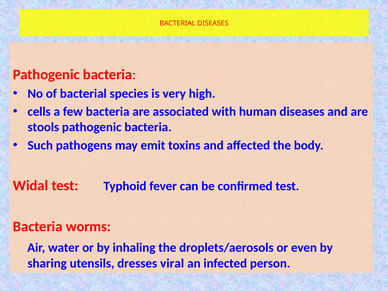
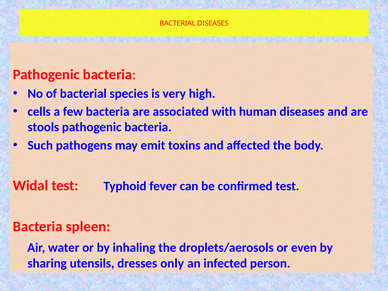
worms: worms -> spleen
viral: viral -> only
